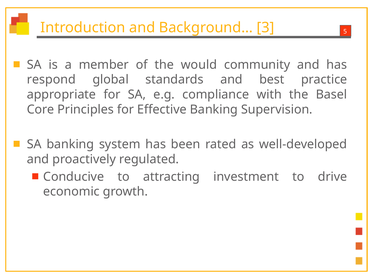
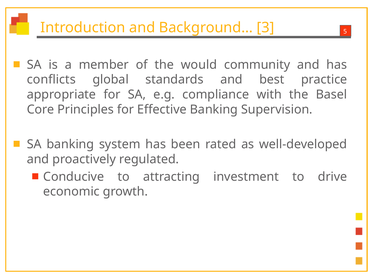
respond: respond -> conflicts
